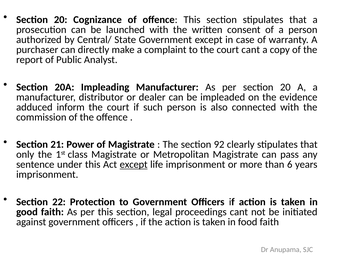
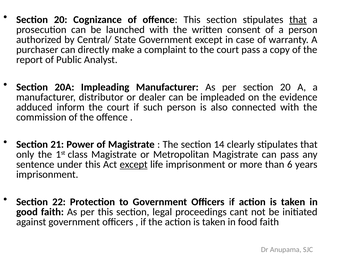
that at (298, 20) underline: none -> present
court cant: cant -> pass
92: 92 -> 14
